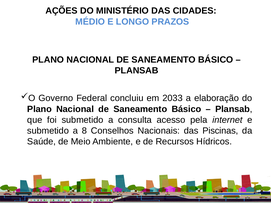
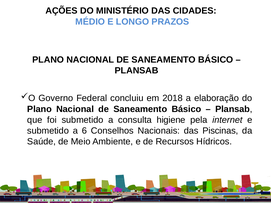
2033: 2033 -> 2018
acesso: acesso -> higiene
8: 8 -> 6
